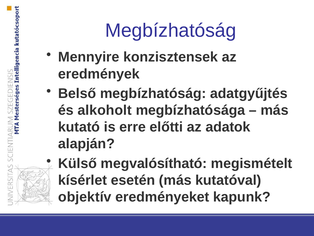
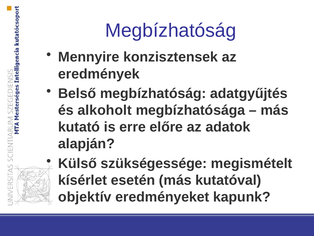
előtti: előtti -> előre
megvalósítható: megvalósítható -> szükségessége
